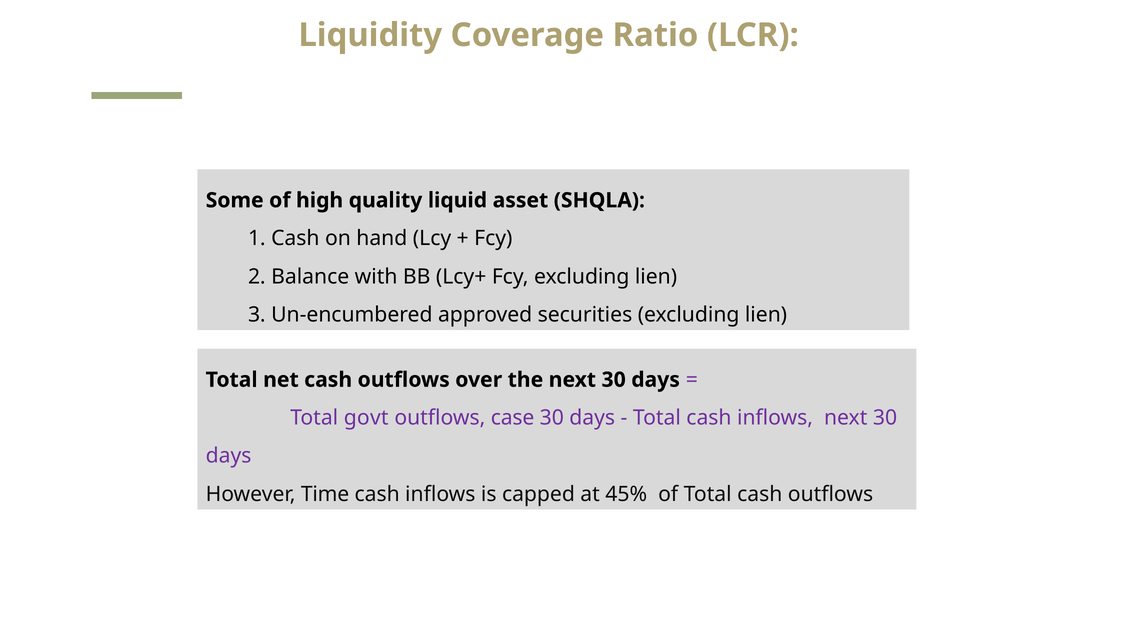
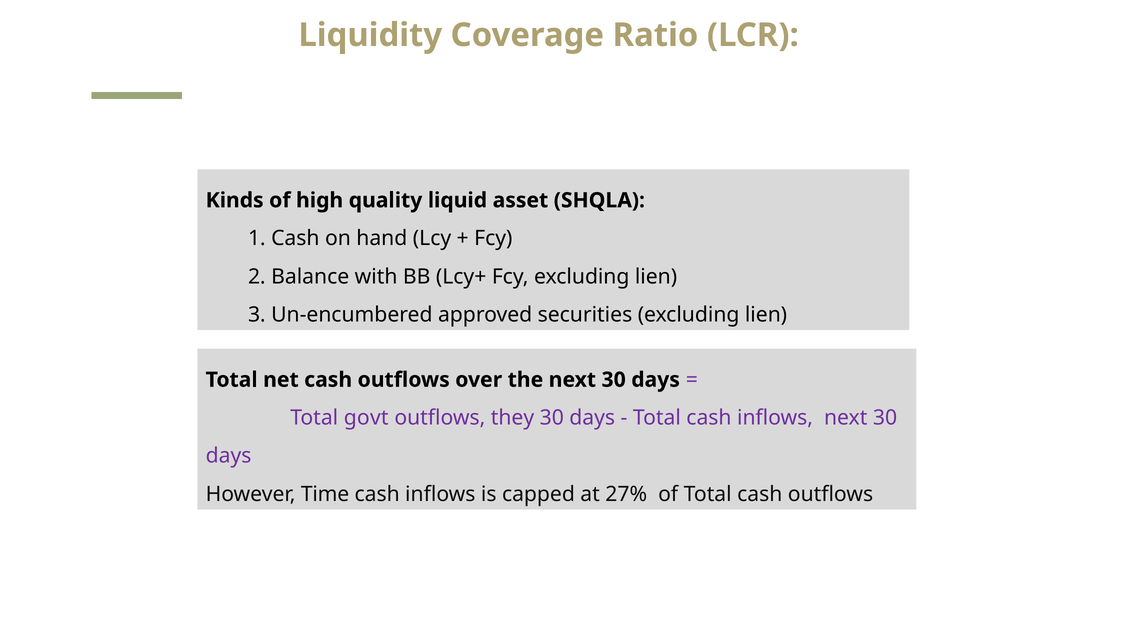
Some: Some -> Kinds
case: case -> they
45%: 45% -> 27%
